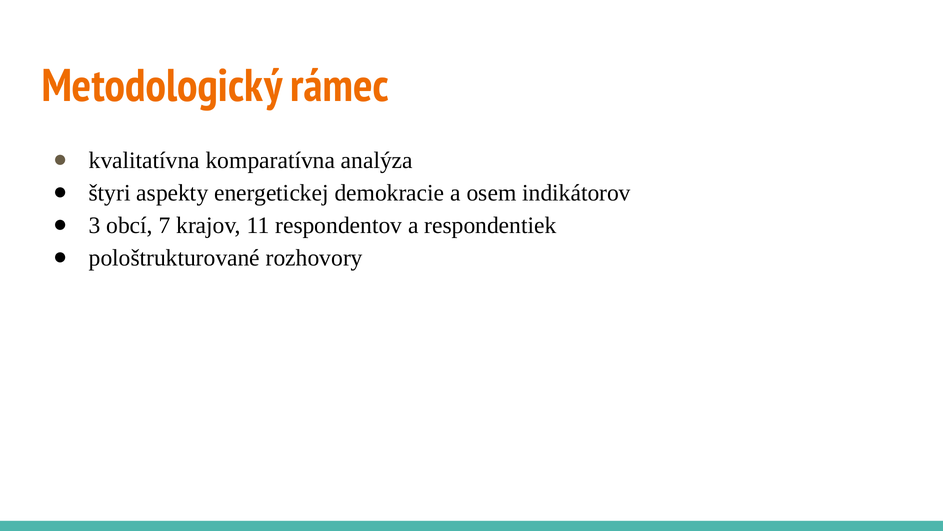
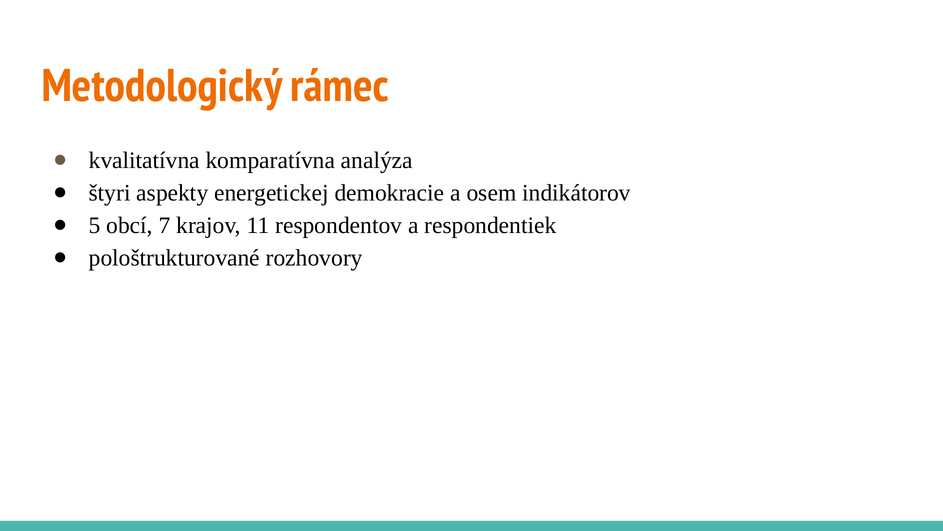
3: 3 -> 5
